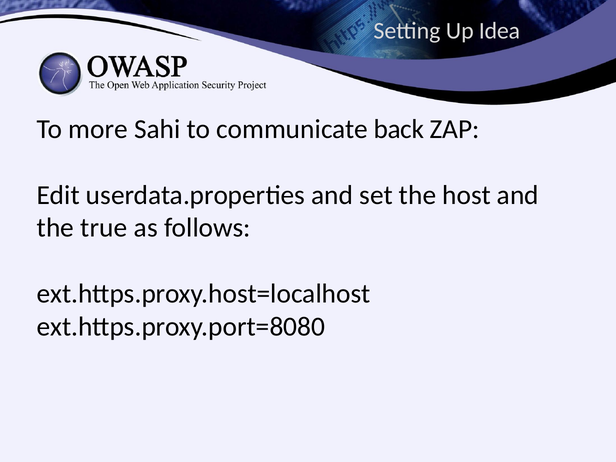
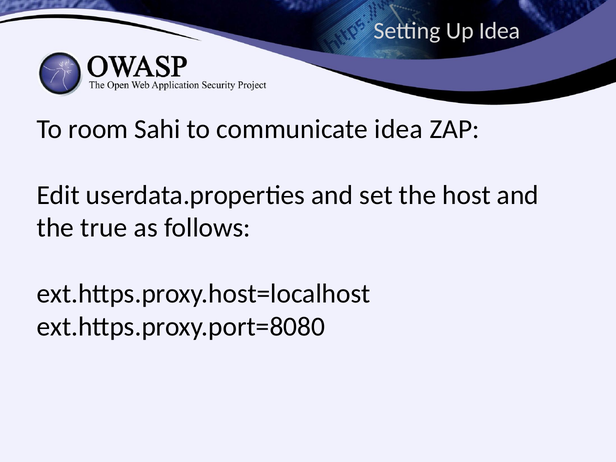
more: more -> room
communicate back: back -> idea
